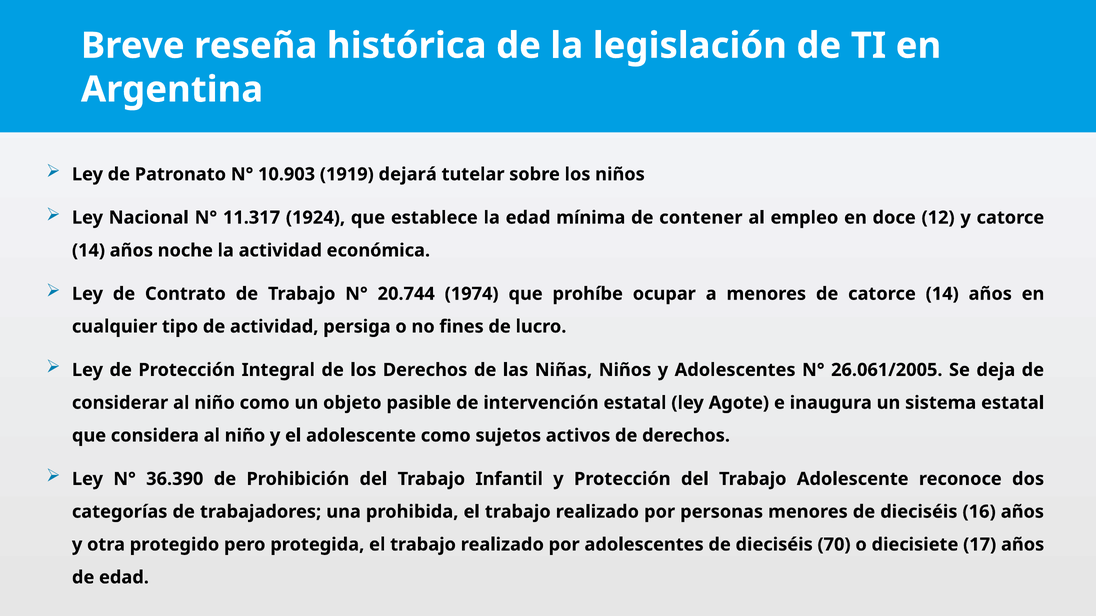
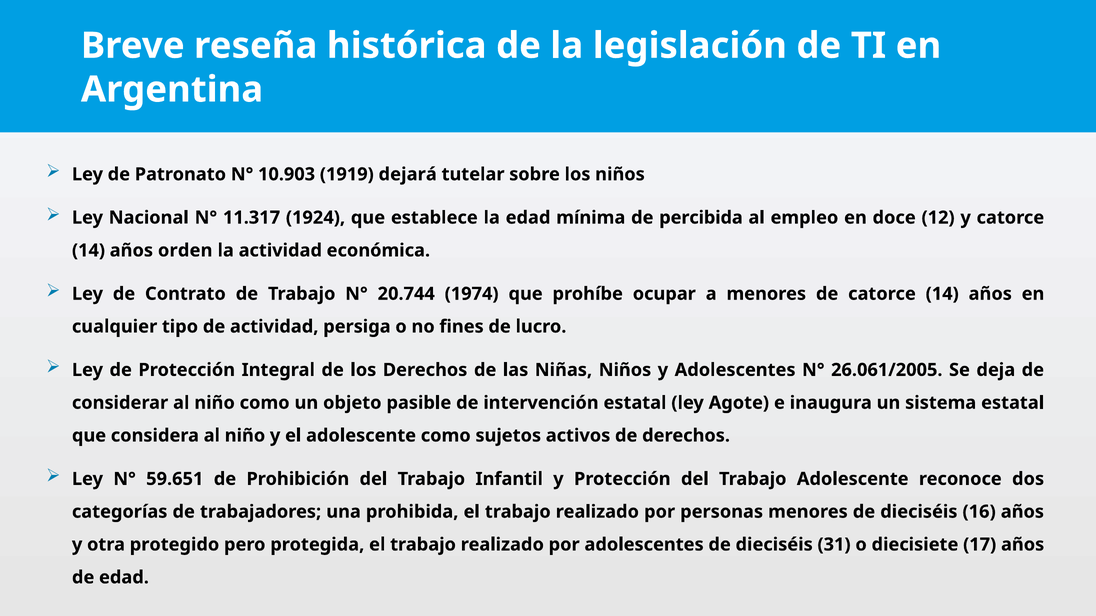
contener: contener -> percibida
noche: noche -> orden
36.390: 36.390 -> 59.651
70: 70 -> 31
